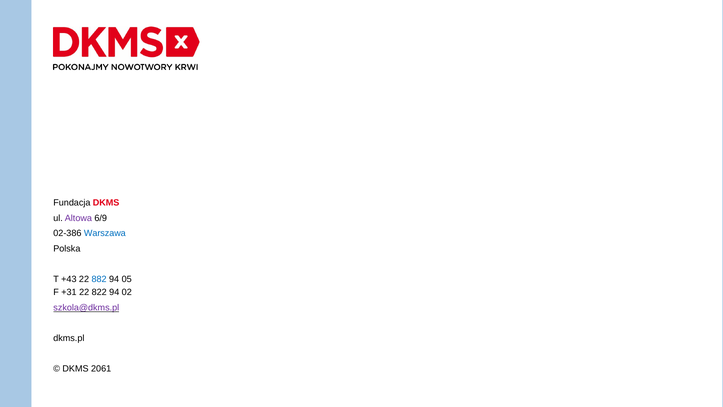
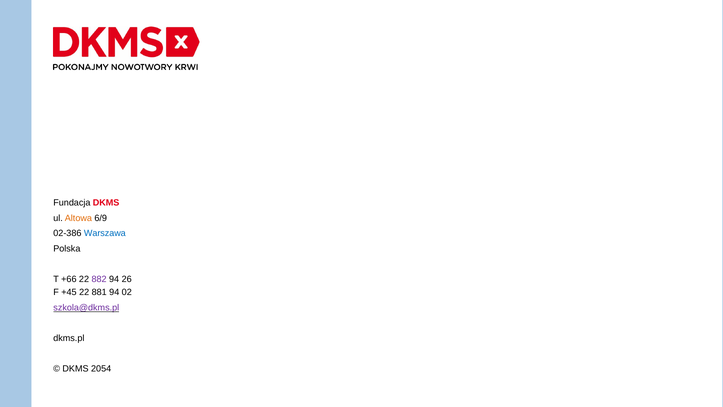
Altowa colour: purple -> orange
+43: +43 -> +66
882 colour: blue -> purple
05: 05 -> 26
+31: +31 -> +45
822: 822 -> 881
2061: 2061 -> 2054
